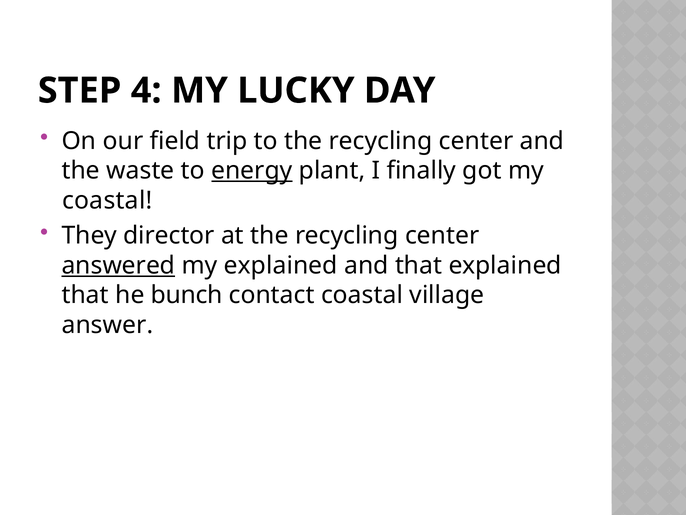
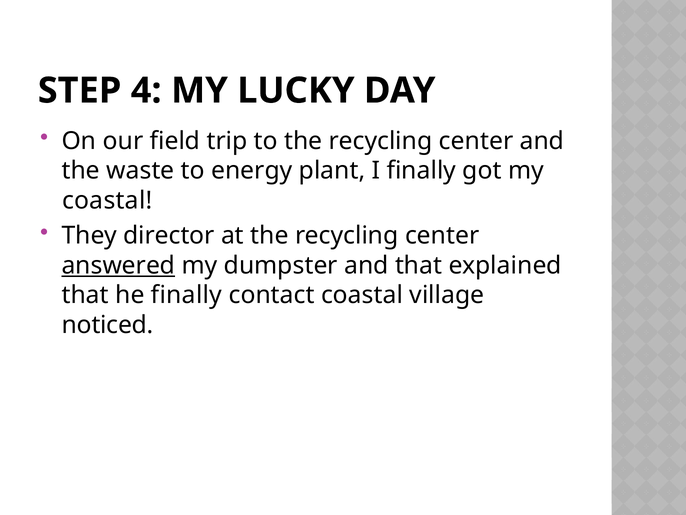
energy underline: present -> none
my explained: explained -> dumpster
he bunch: bunch -> finally
answer: answer -> noticed
